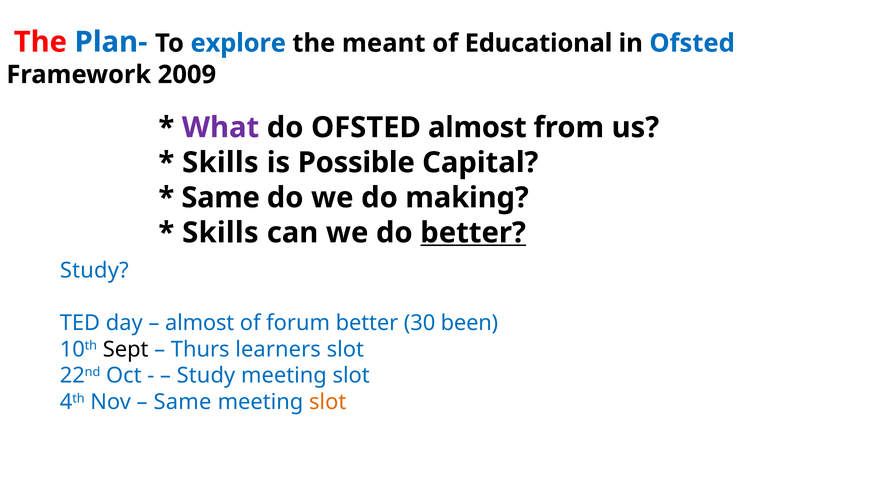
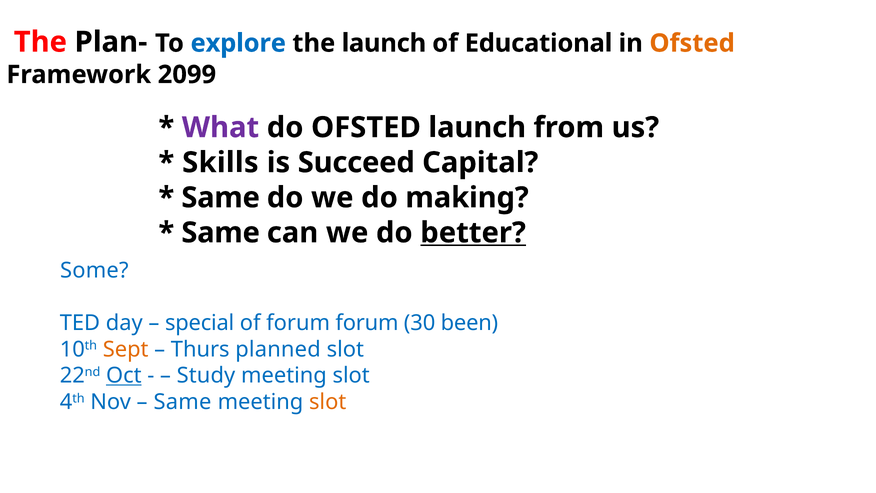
Plan- colour: blue -> black
the meant: meant -> launch
Ofsted at (692, 43) colour: blue -> orange
2009: 2009 -> 2099
OFSTED almost: almost -> launch
Possible: Possible -> Succeed
Skills at (220, 233): Skills -> Same
Study at (94, 270): Study -> Some
almost at (200, 323): almost -> special
forum better: better -> forum
Sept colour: black -> orange
learners: learners -> planned
Oct underline: none -> present
